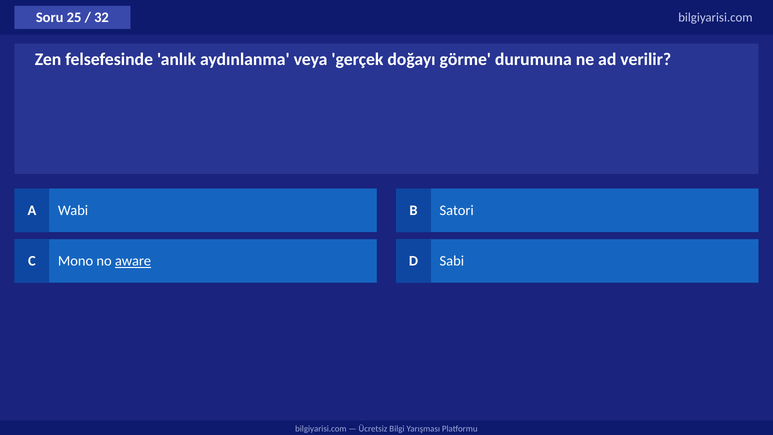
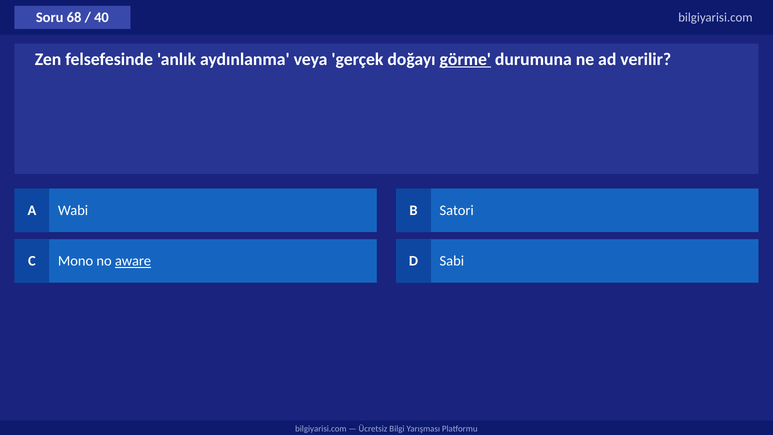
25: 25 -> 68
32: 32 -> 40
görme underline: none -> present
